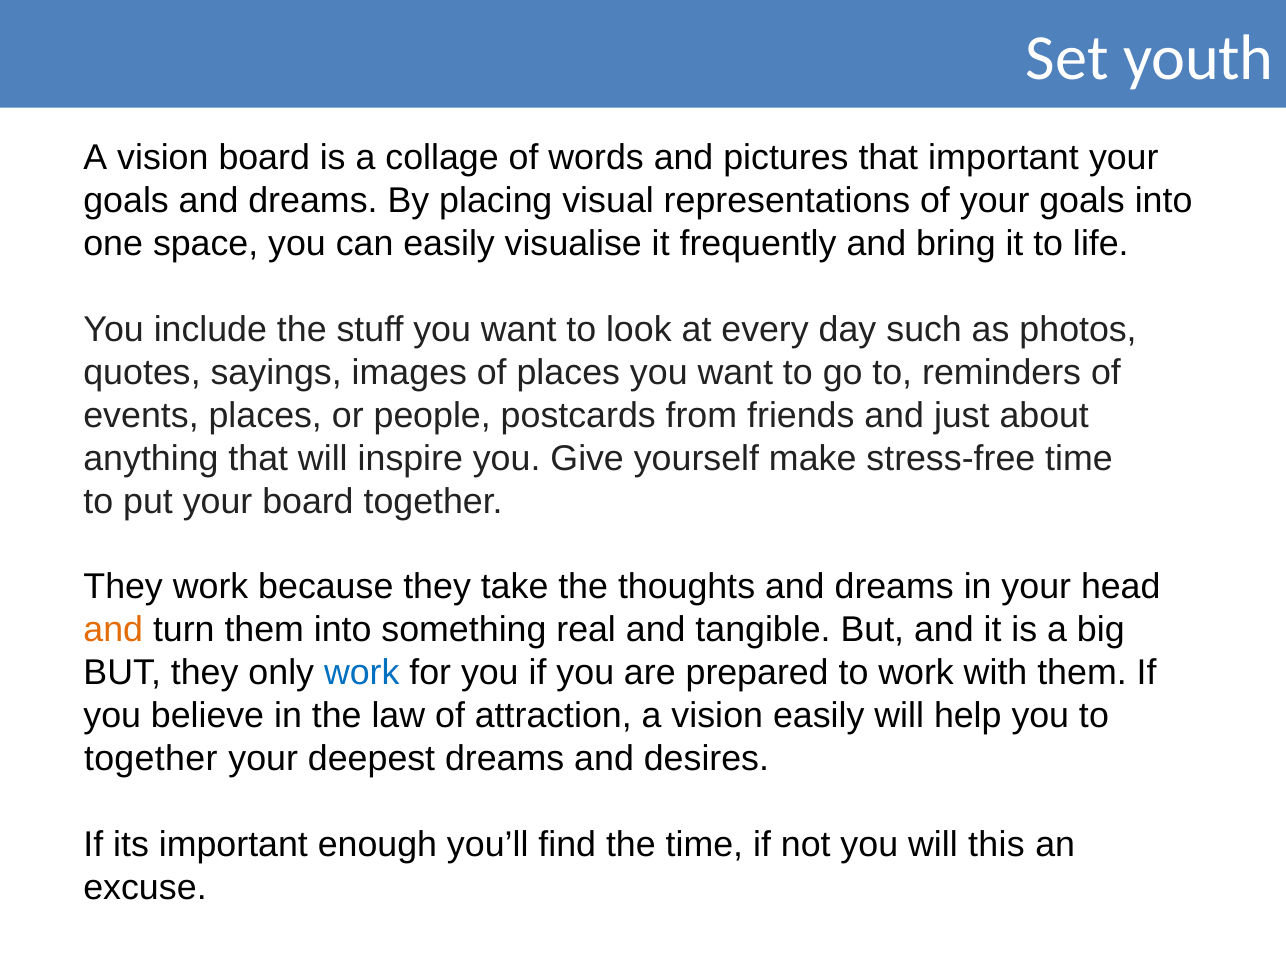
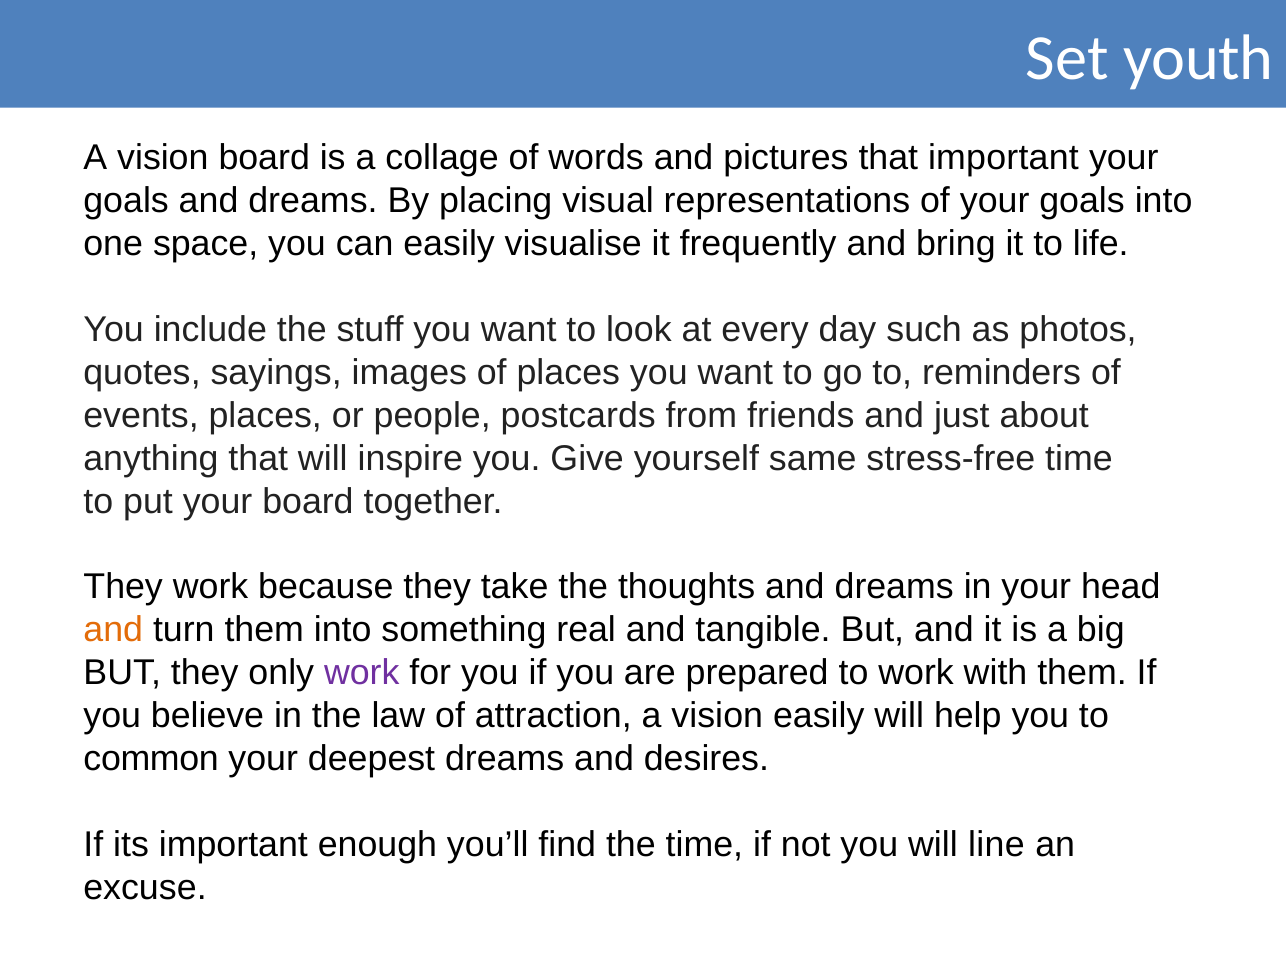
make: make -> same
work at (362, 673) colour: blue -> purple
together at (151, 758): together -> common
this: this -> line
